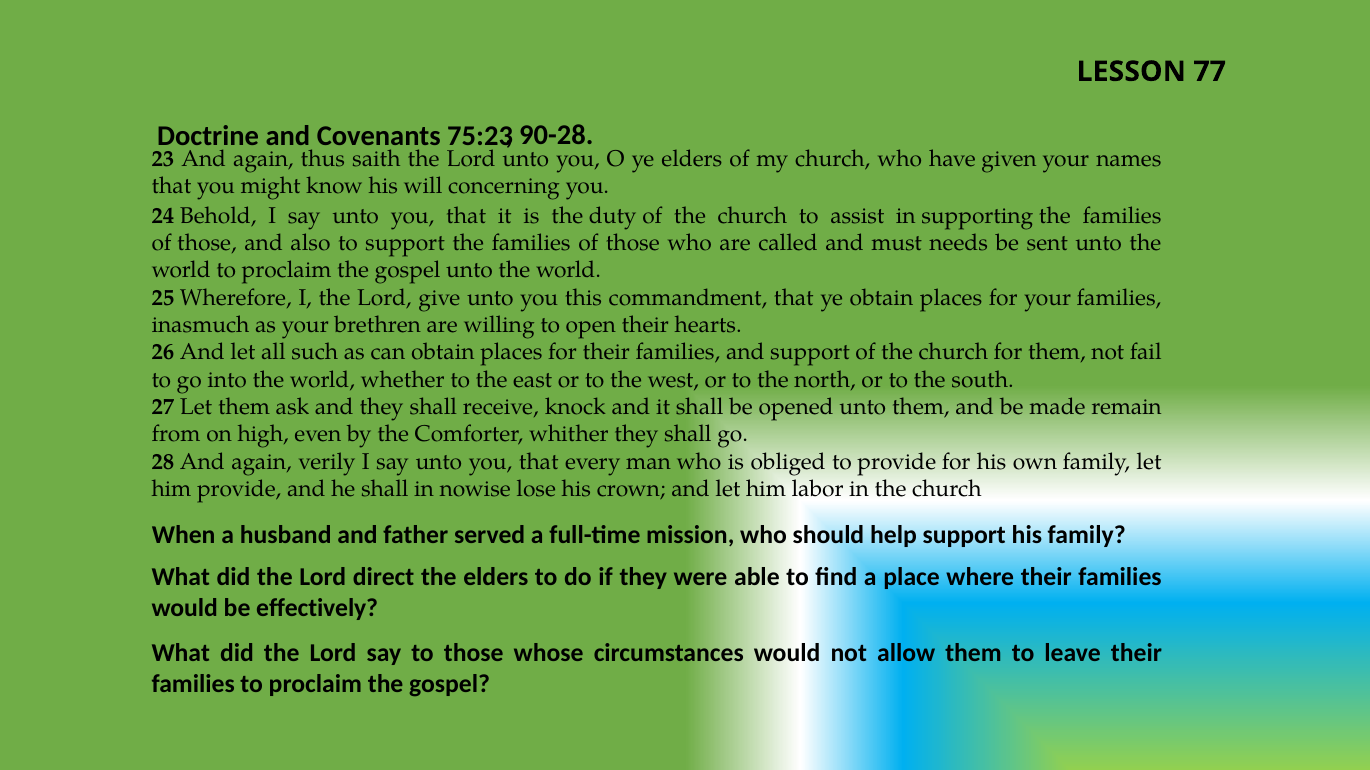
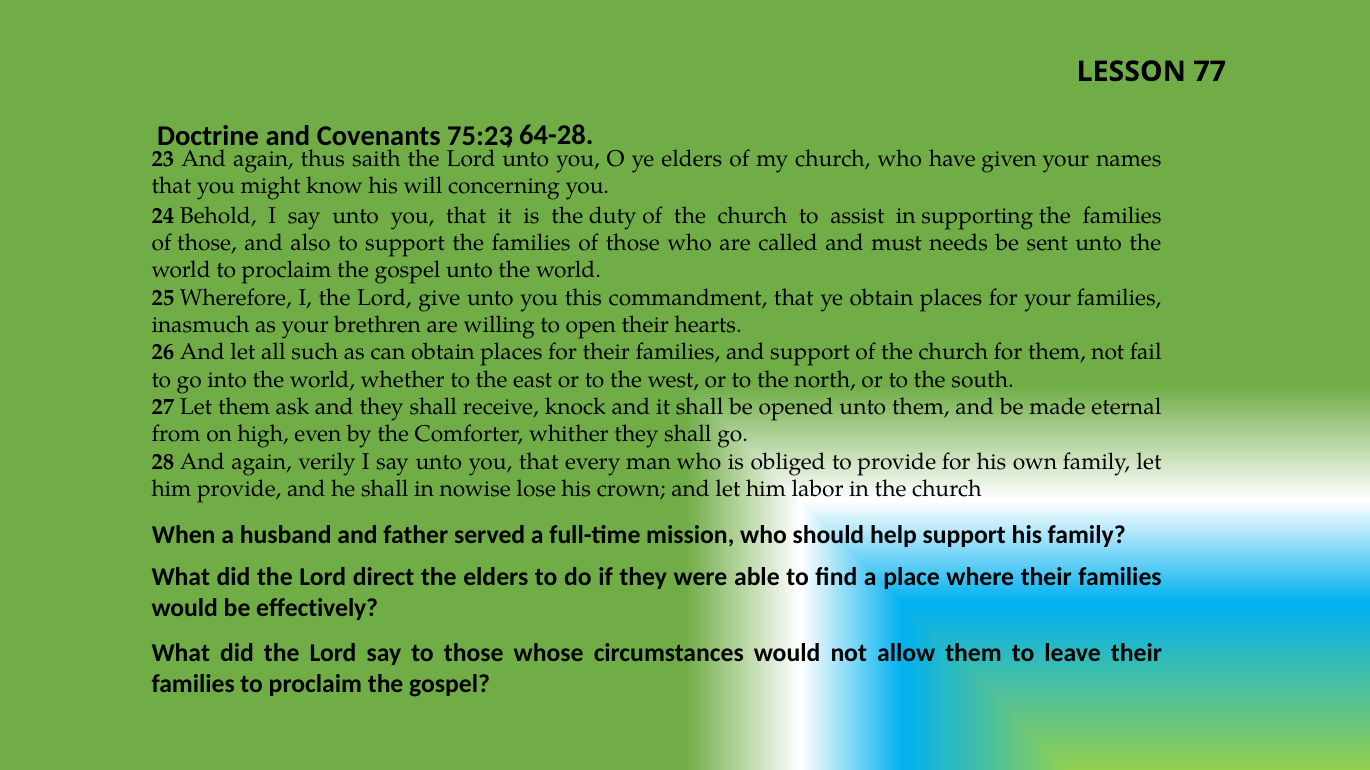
90-28: 90-28 -> 64-28
remain: remain -> eternal
